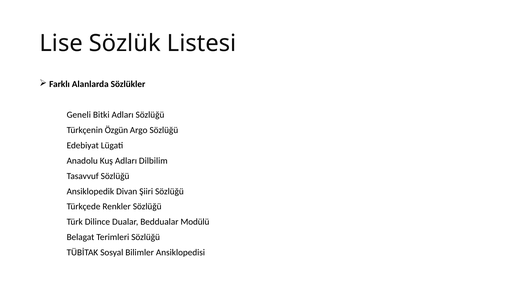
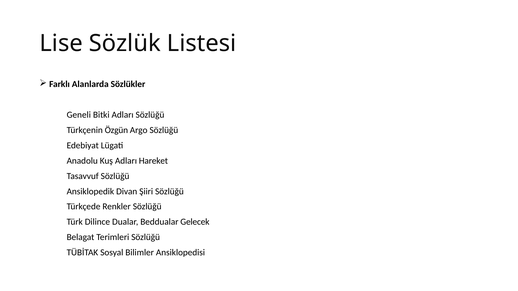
Dilbilim: Dilbilim -> Hareket
Modülü: Modülü -> Gelecek
